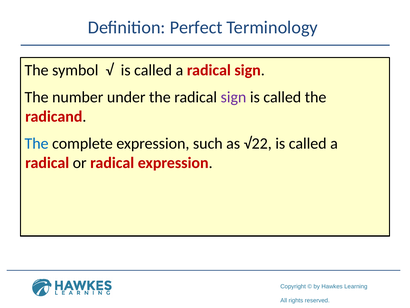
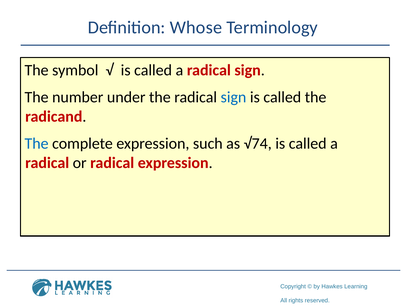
Perfect: Perfect -> Whose
sign at (233, 97) colour: purple -> blue
√22: √22 -> √74
